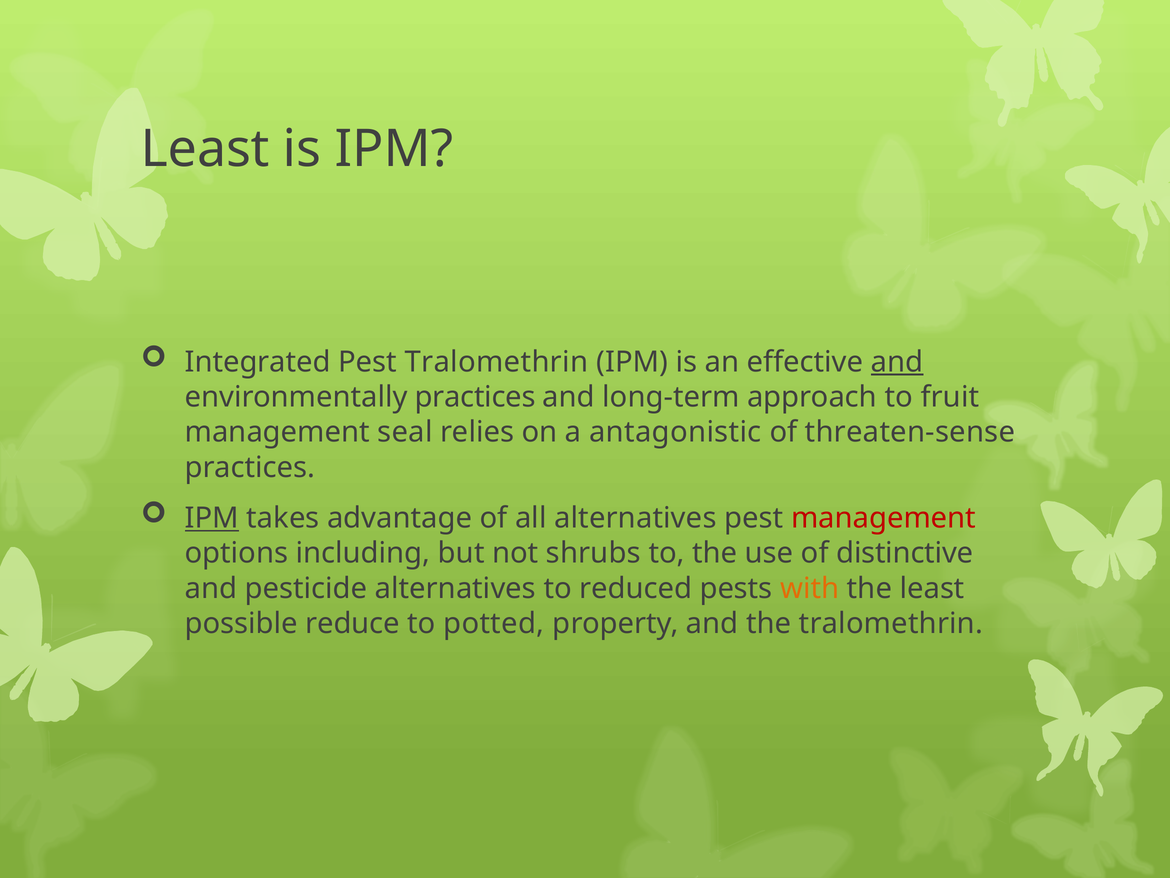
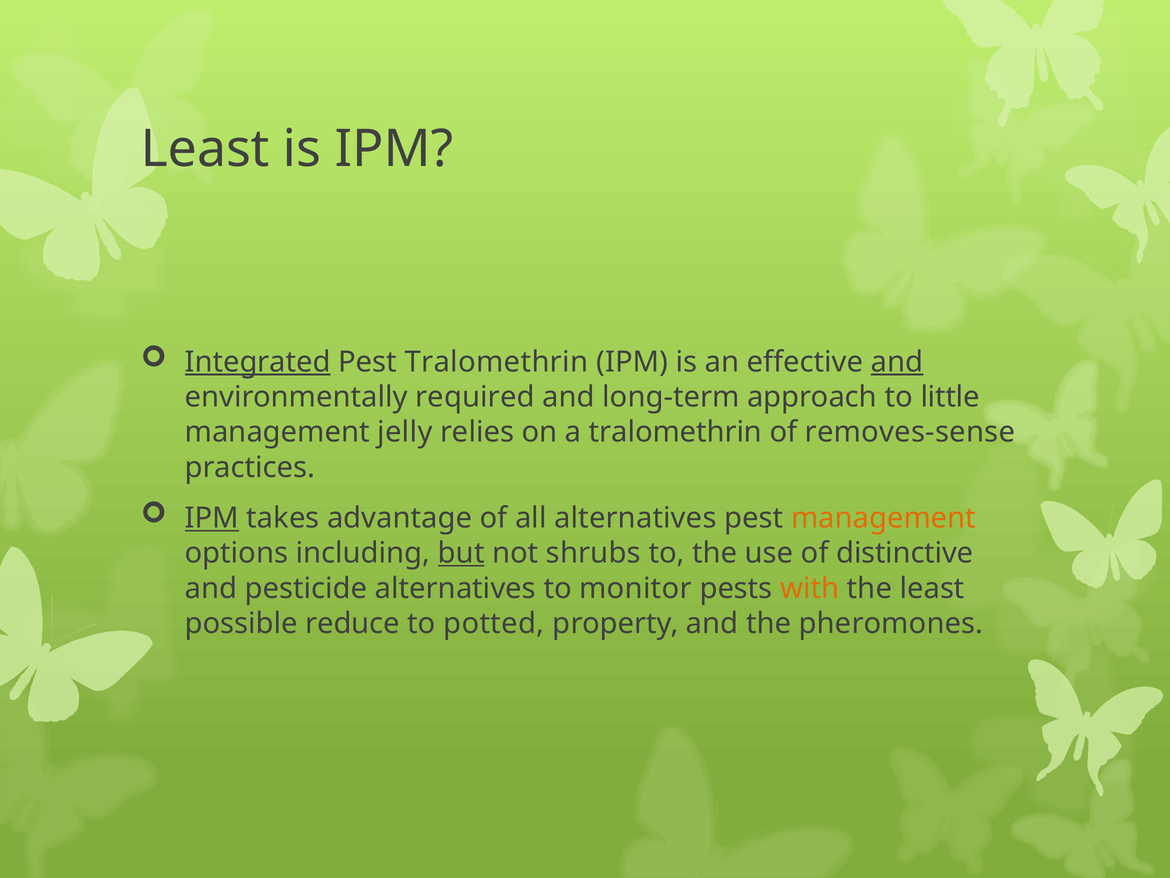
Integrated underline: none -> present
environmentally practices: practices -> required
fruit: fruit -> little
seal: seal -> jelly
a antagonistic: antagonistic -> tralomethrin
threaten-sense: threaten-sense -> removes-sense
management at (884, 518) colour: red -> orange
but underline: none -> present
reduced: reduced -> monitor
the tralomethrin: tralomethrin -> pheromones
